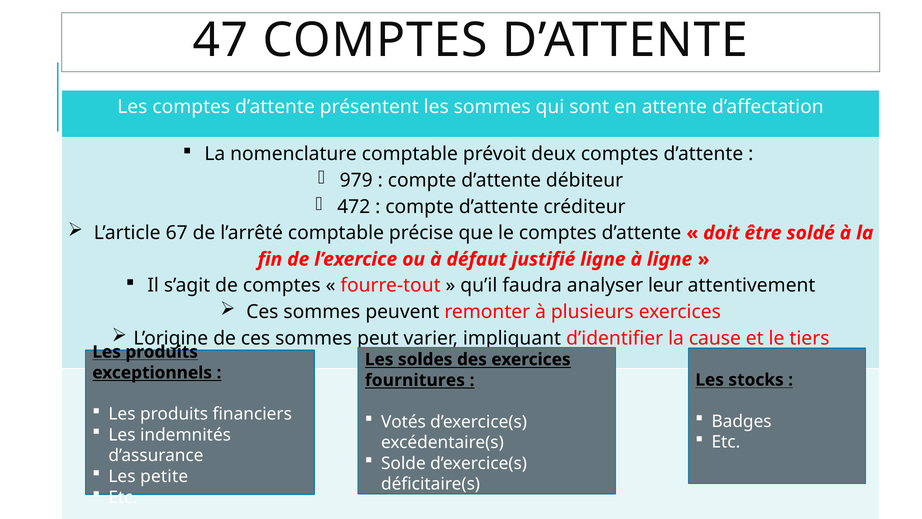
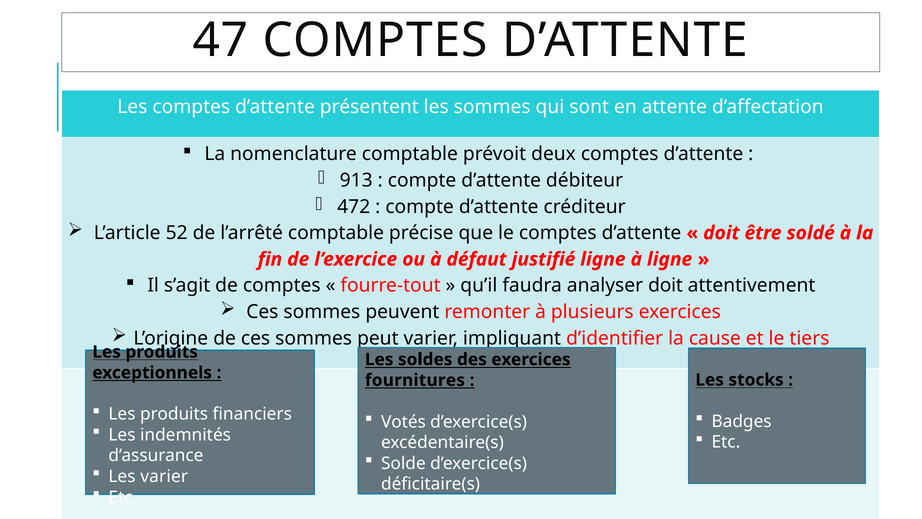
979: 979 -> 913
67: 67 -> 52
analyser leur: leur -> doit
Les petite: petite -> varier
